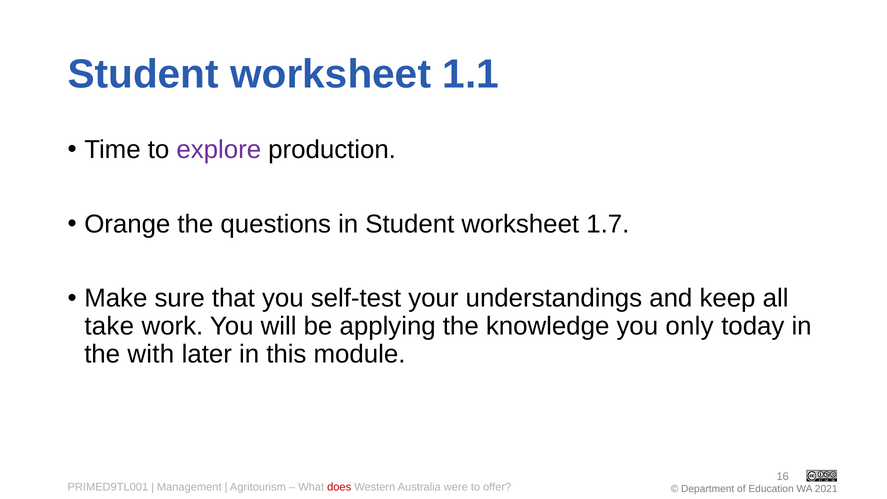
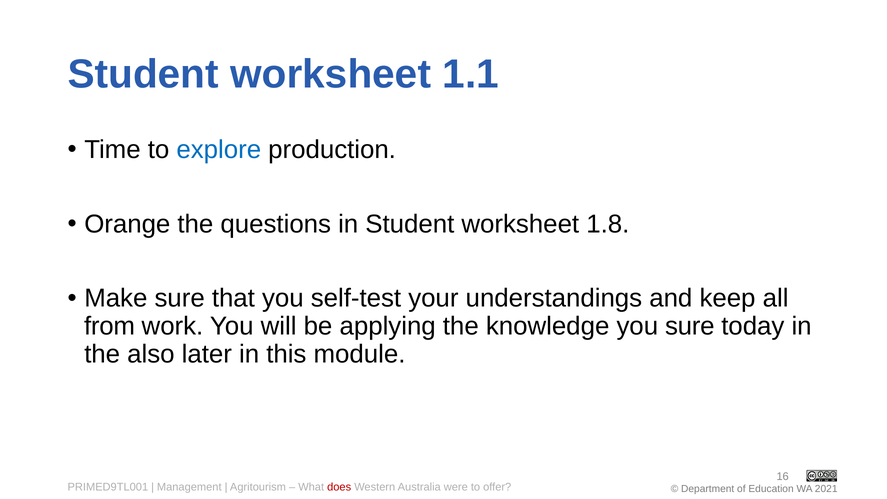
explore colour: purple -> blue
1.7: 1.7 -> 1.8
take: take -> from
you only: only -> sure
with: with -> also
